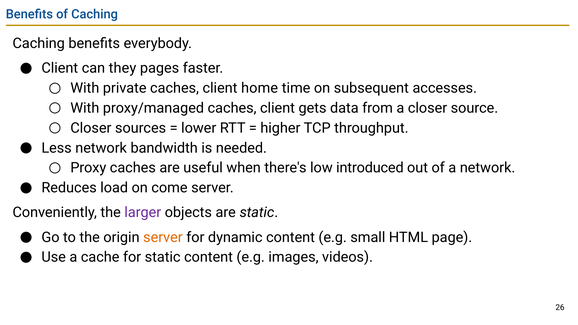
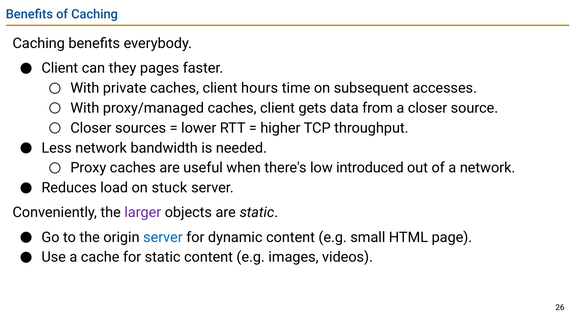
home: home -> hours
come: come -> stuck
server at (163, 237) colour: orange -> blue
